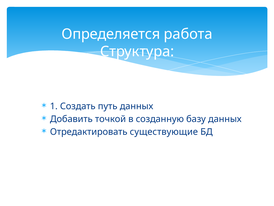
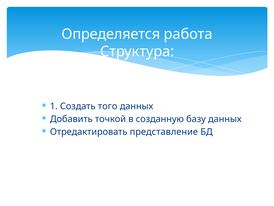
путь: путь -> того
существующие: существующие -> представление
